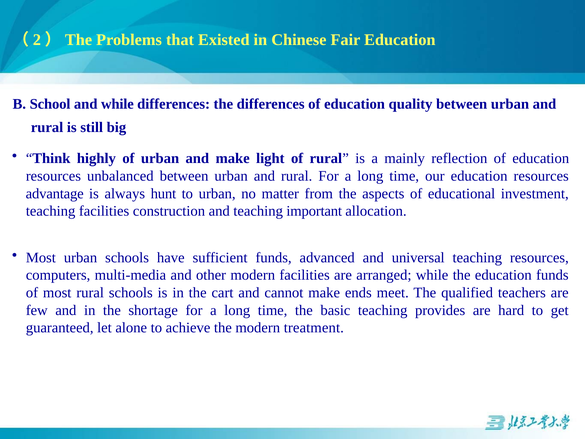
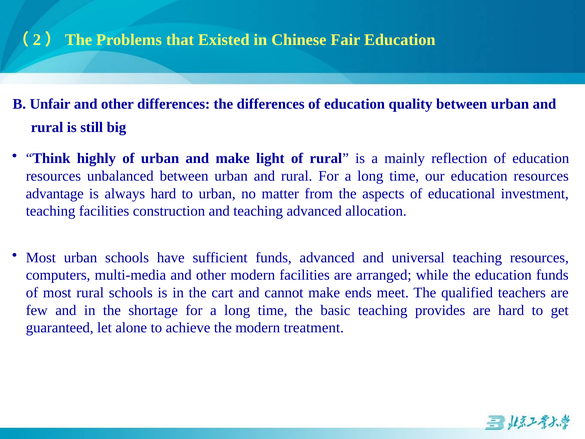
School: School -> Unfair
while at (117, 104): while -> other
always hunt: hunt -> hard
teaching important: important -> advanced
